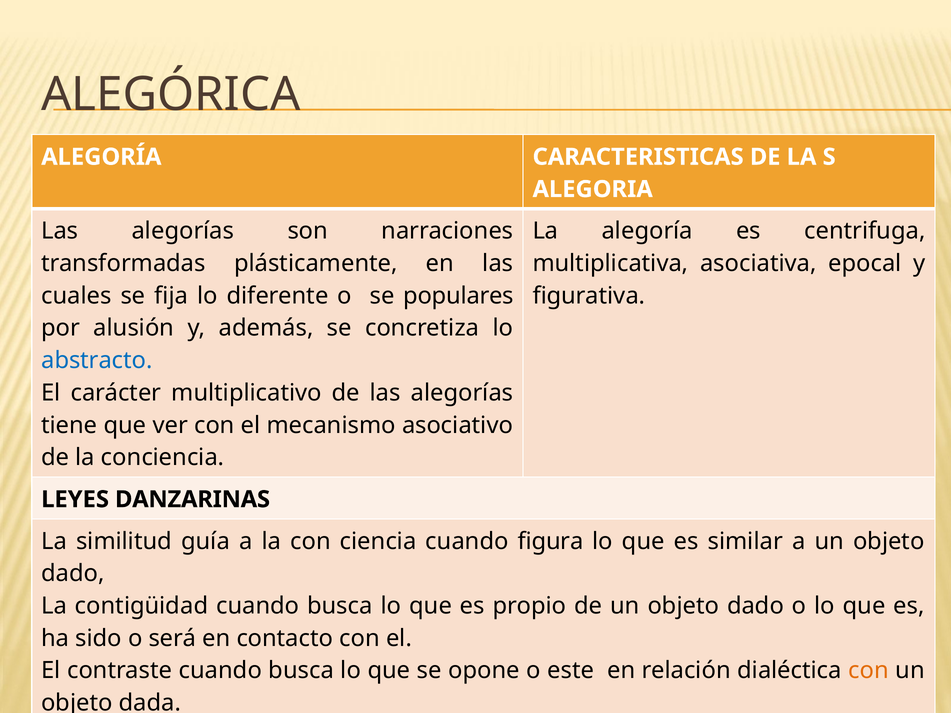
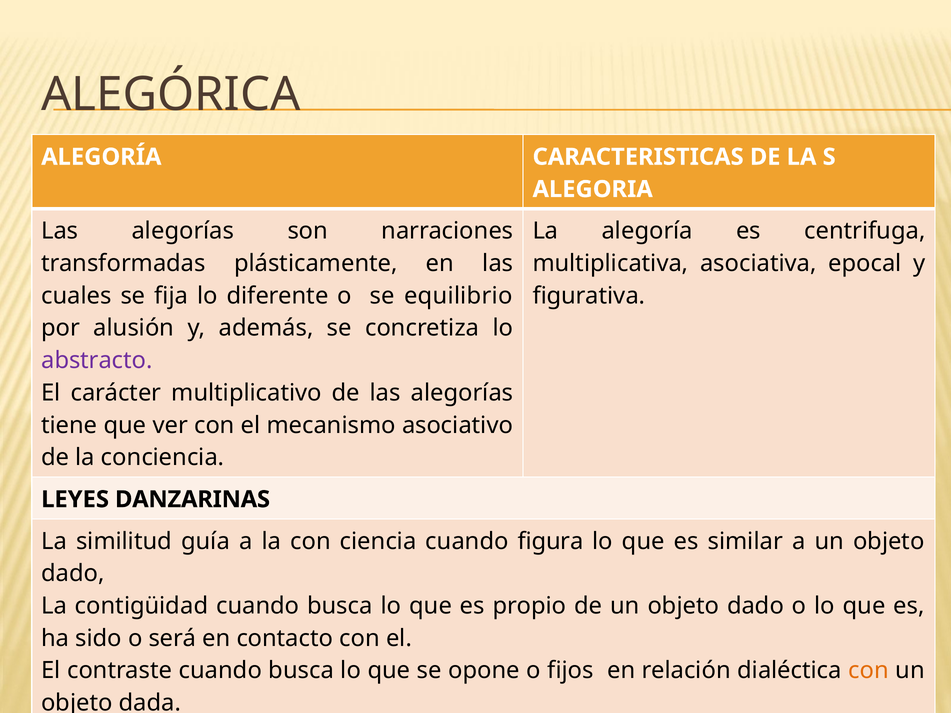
populares: populares -> equilibrio
abstracto colour: blue -> purple
este: este -> fijos
